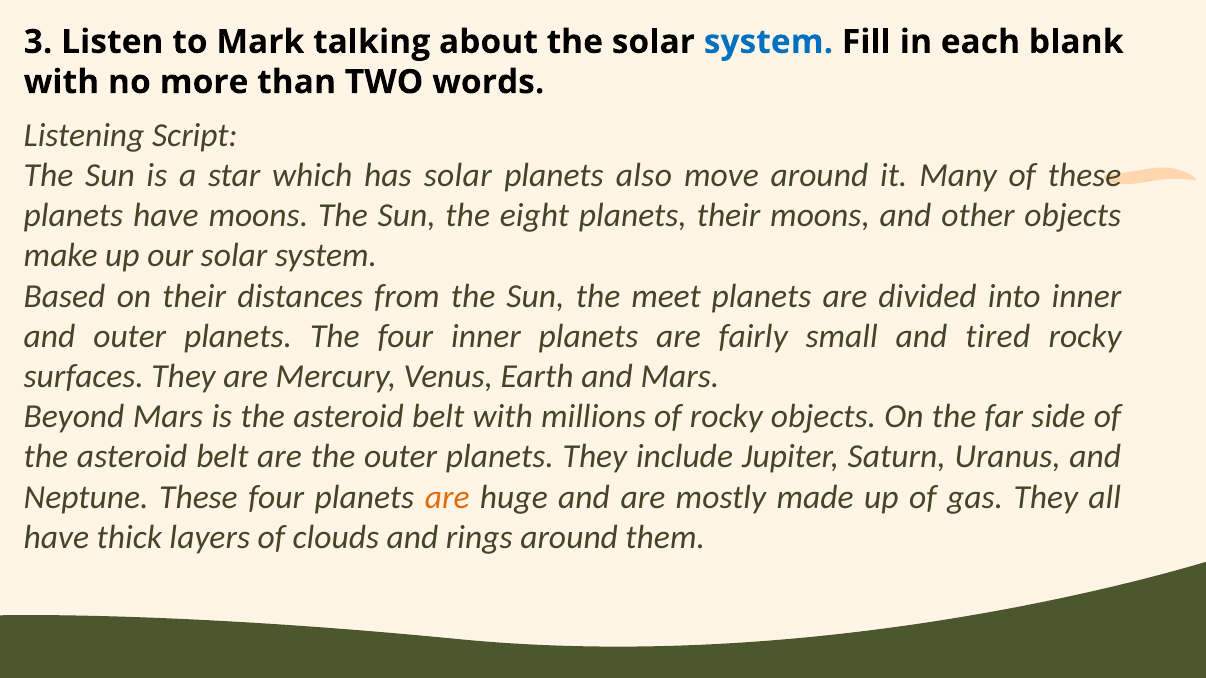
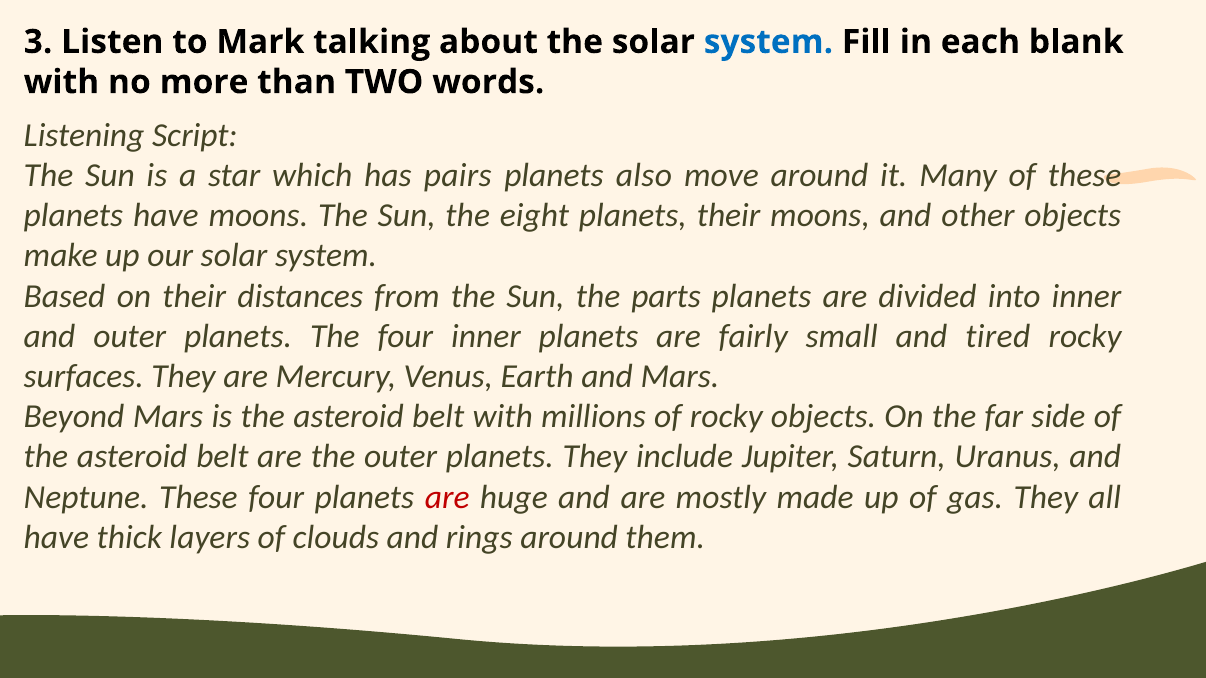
has solar: solar -> pairs
meet: meet -> parts
are at (447, 497) colour: orange -> red
